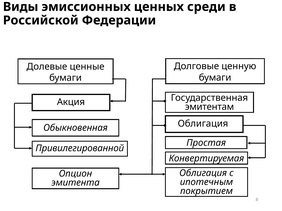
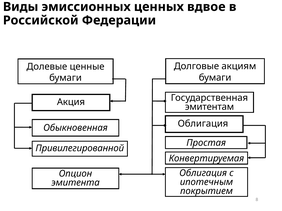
среди: среди -> вдвое
ценную: ценную -> акциям
